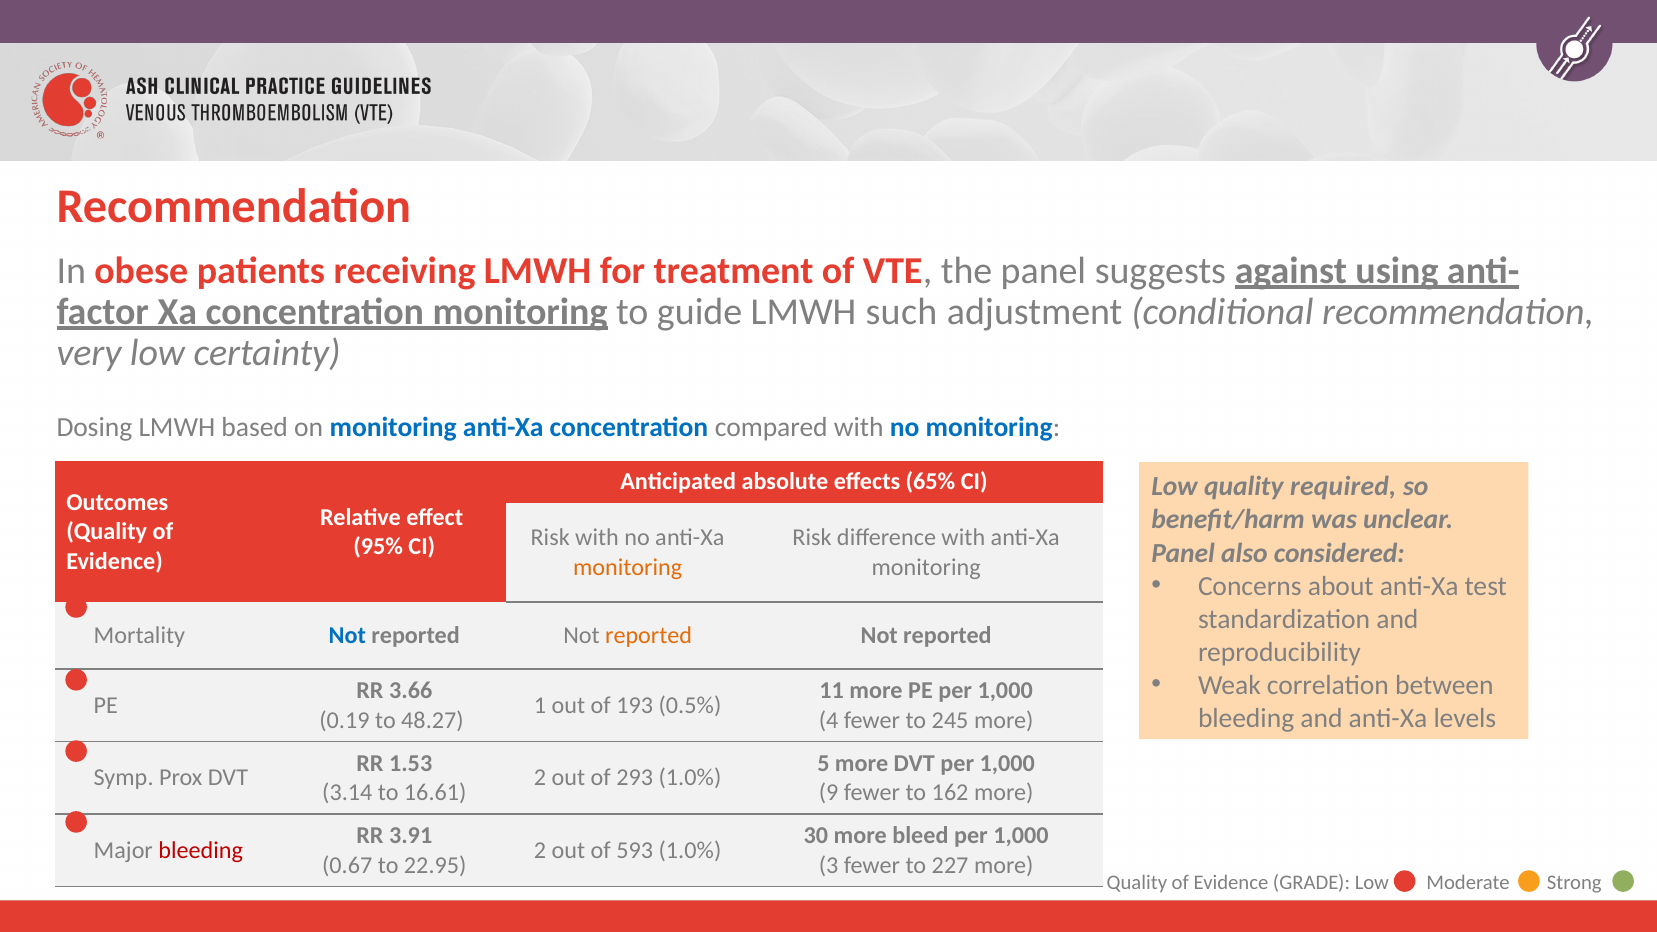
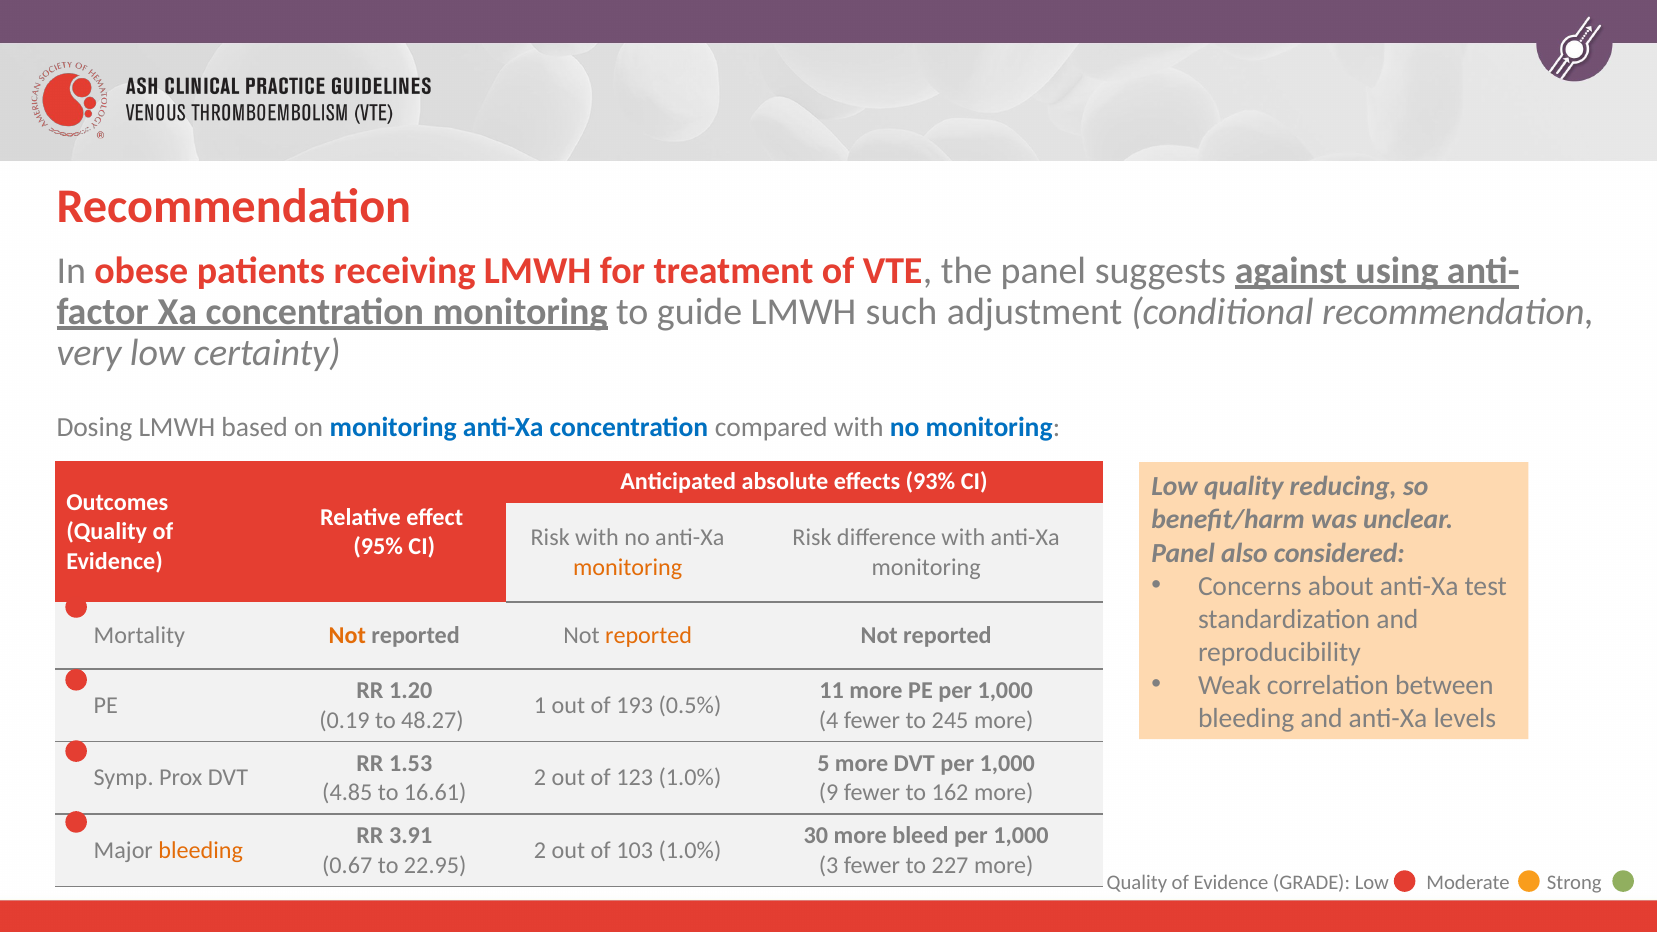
65%: 65% -> 93%
required: required -> reducing
Not at (347, 636) colour: blue -> orange
3.66: 3.66 -> 1.20
293: 293 -> 123
3.14: 3.14 -> 4.85
bleeding at (201, 850) colour: red -> orange
593: 593 -> 103
